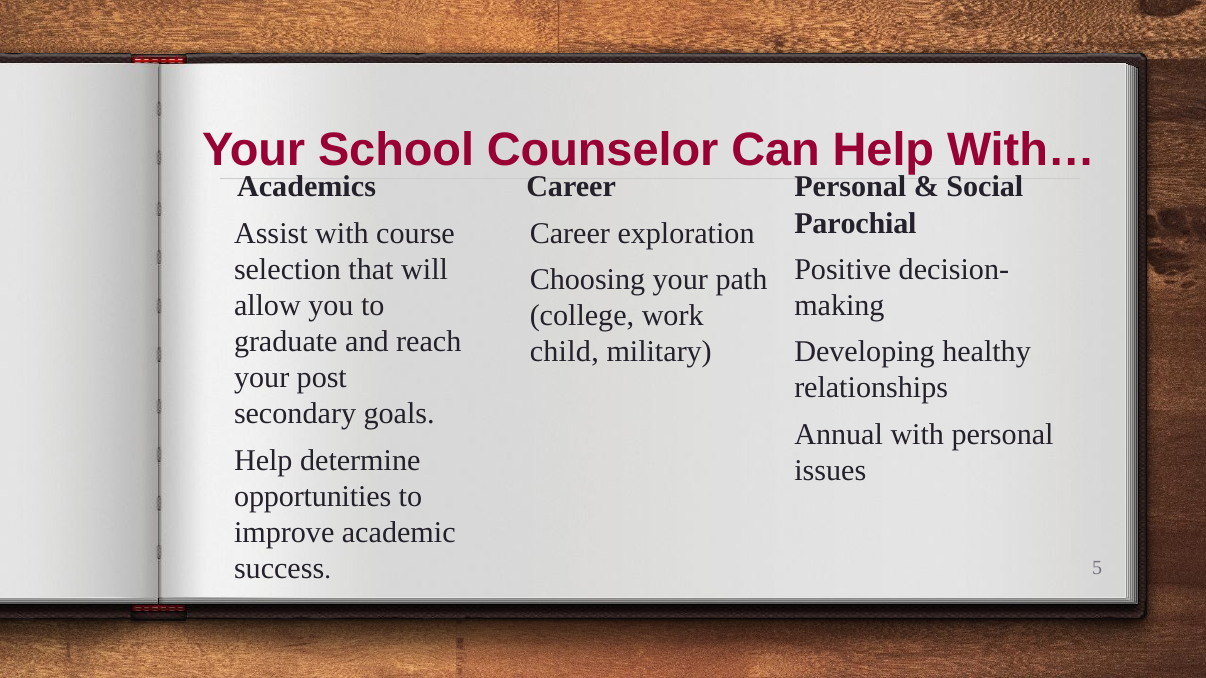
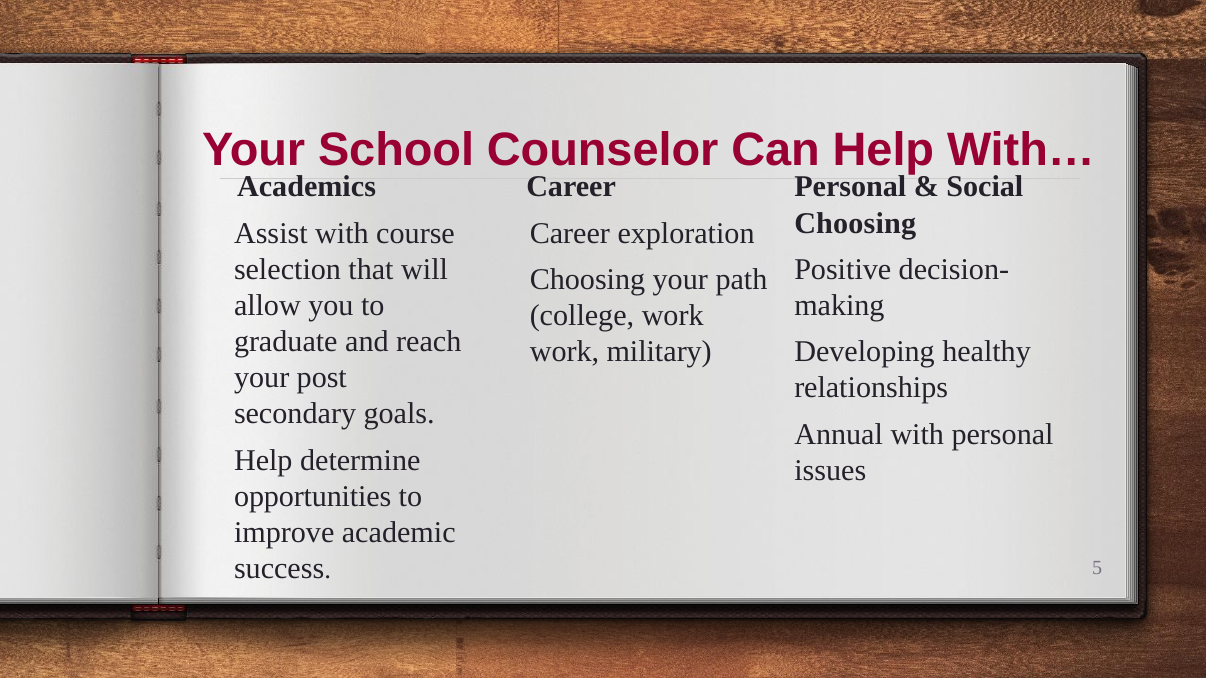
Parochial at (855, 223): Parochial -> Choosing
child at (564, 352): child -> work
